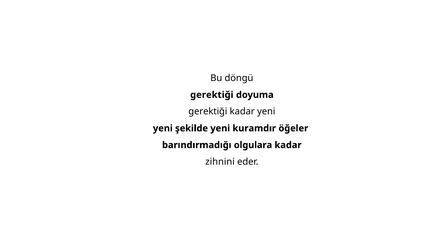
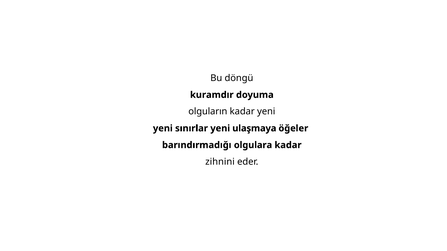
gerektiği at (212, 95): gerektiği -> kuramdır
gerektiği at (208, 112): gerektiği -> olguların
şekilde: şekilde -> sınırlar
kuramdır: kuramdır -> ulaşmaya
